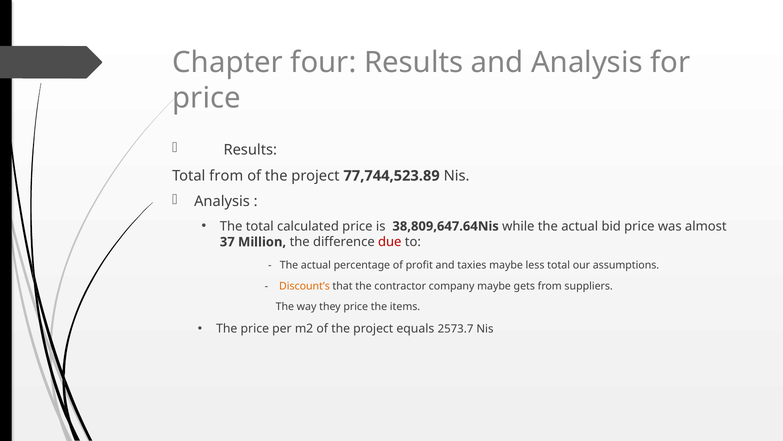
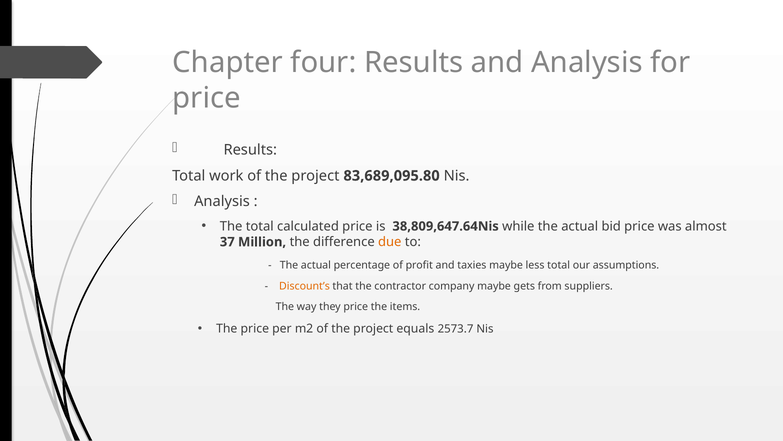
Total from: from -> work
77,744,523.89: 77,744,523.89 -> 83,689,095.80
due colour: red -> orange
